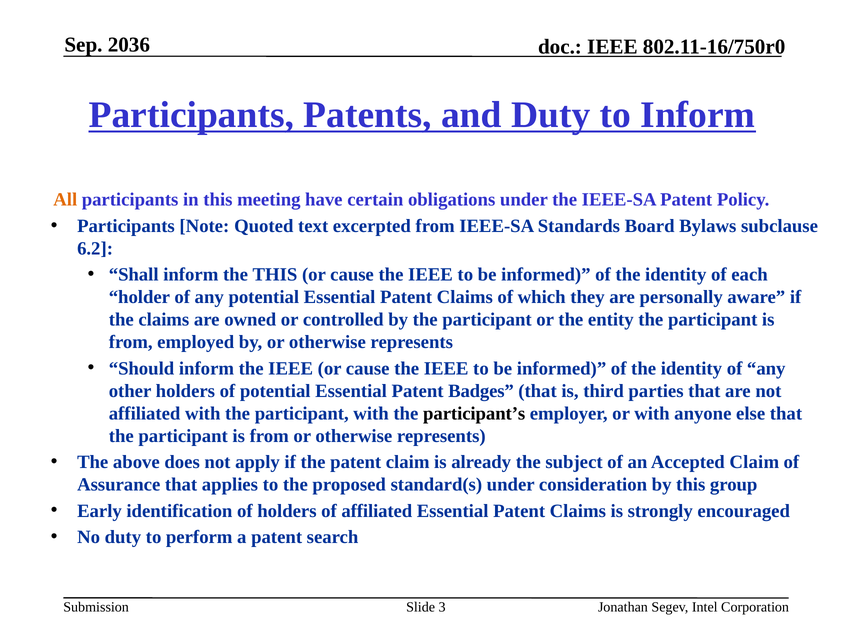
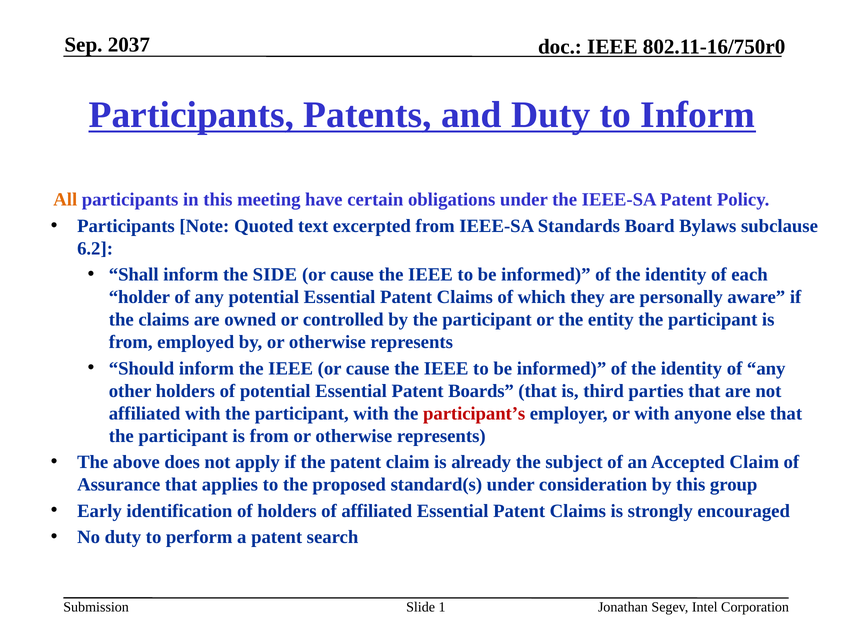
2036: 2036 -> 2037
the THIS: THIS -> SIDE
Badges: Badges -> Boards
participant’s colour: black -> red
3: 3 -> 1
